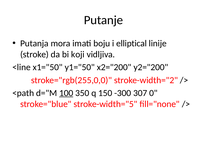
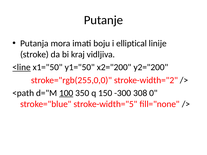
koji: koji -> kraj
<line underline: none -> present
307: 307 -> 308
